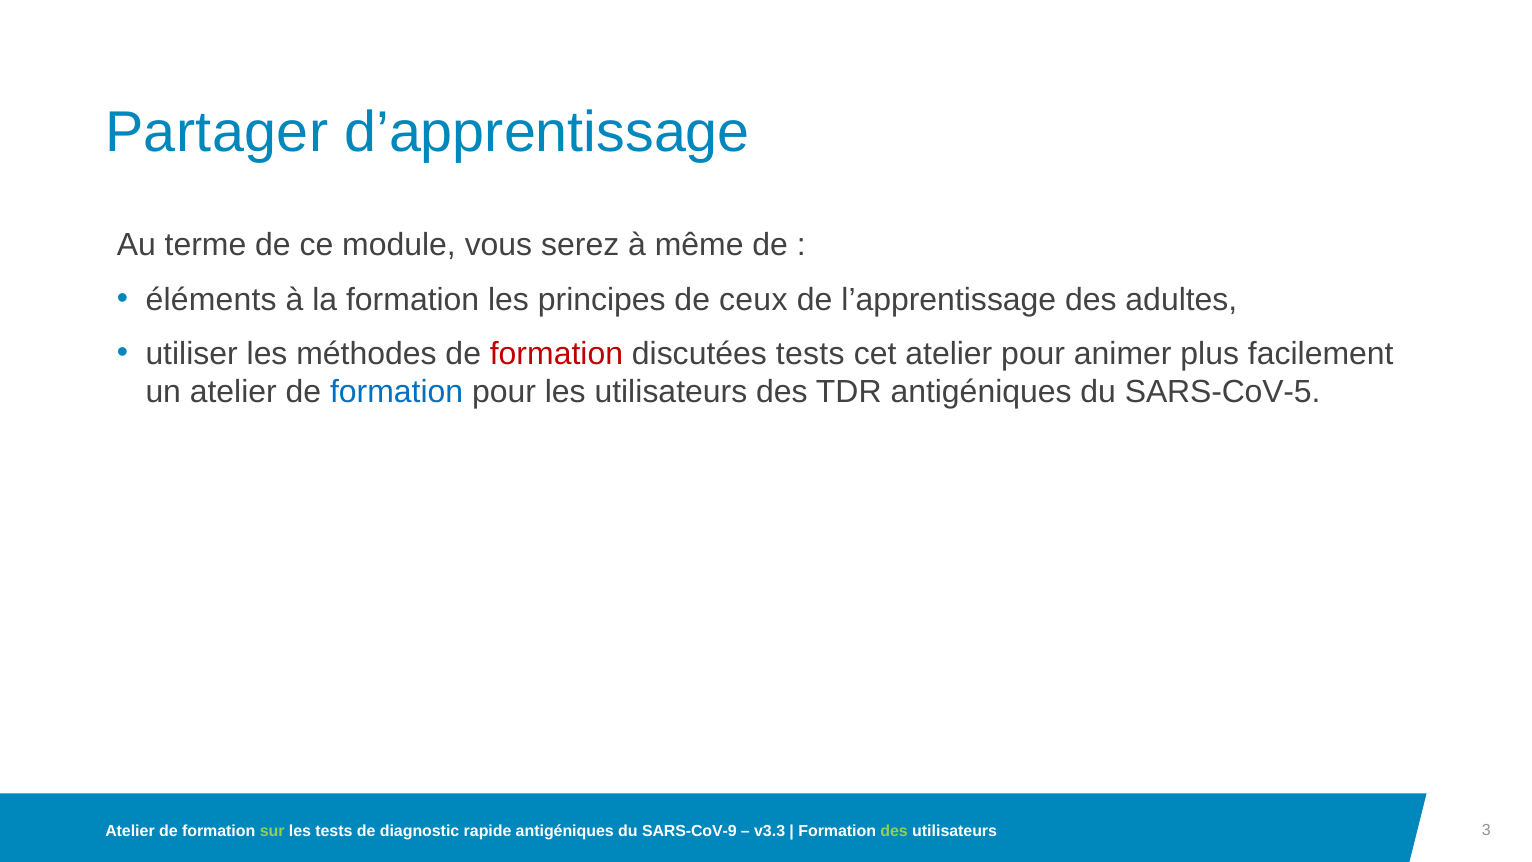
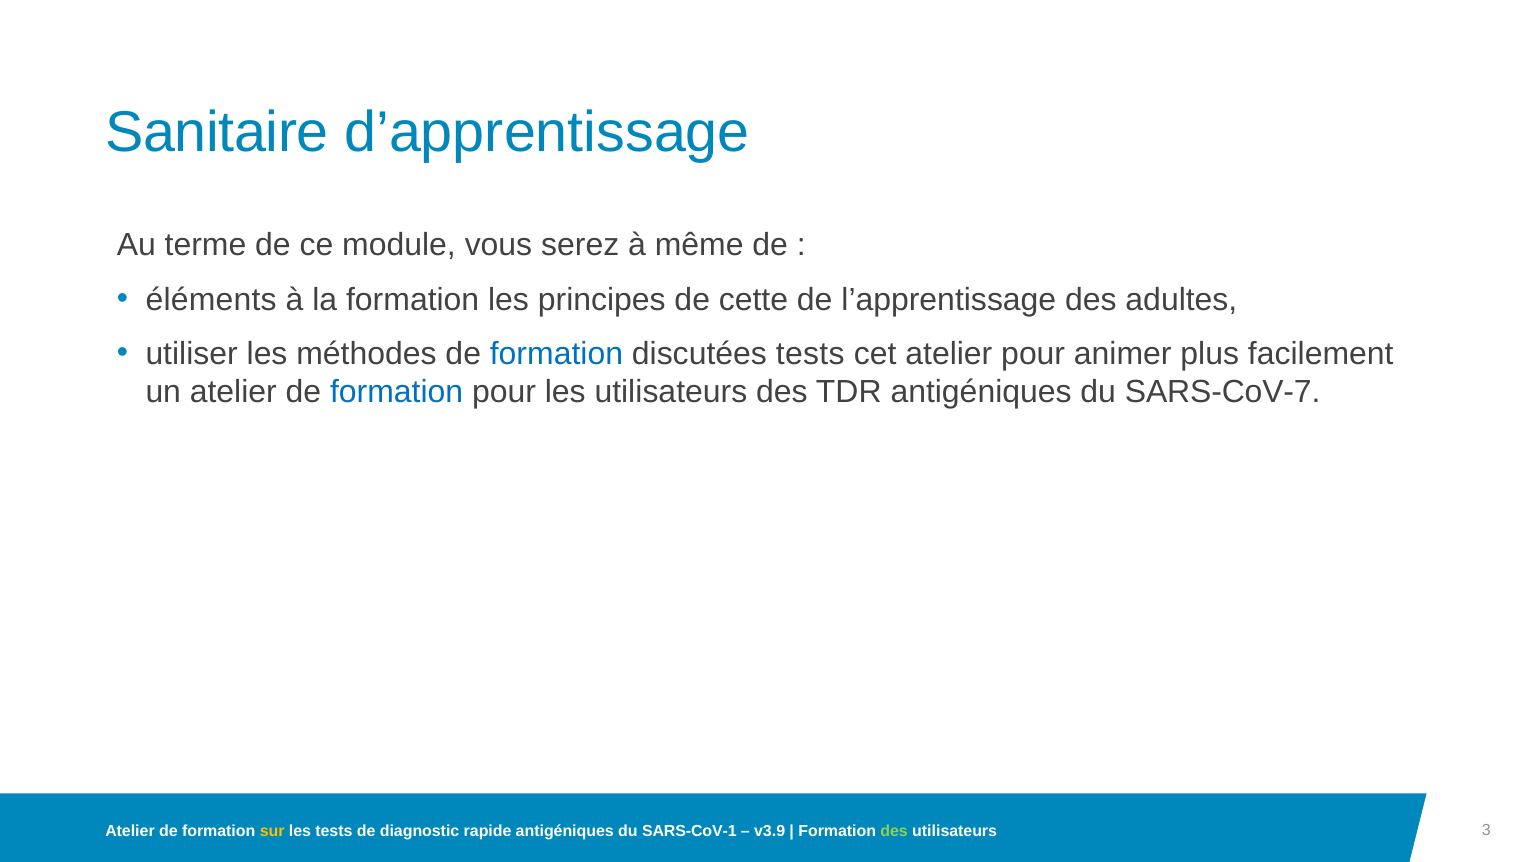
Partager: Partager -> Sanitaire
ceux: ceux -> cette
formation at (556, 354) colour: red -> blue
SARS-CoV-5: SARS-CoV-5 -> SARS-CoV-7
sur colour: light green -> yellow
SARS-CoV-9: SARS-CoV-9 -> SARS-CoV-1
v3.3: v3.3 -> v3.9
